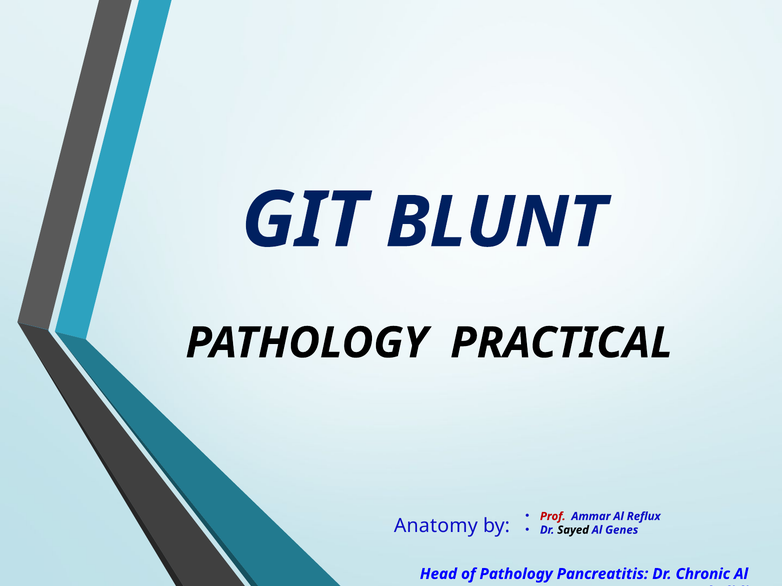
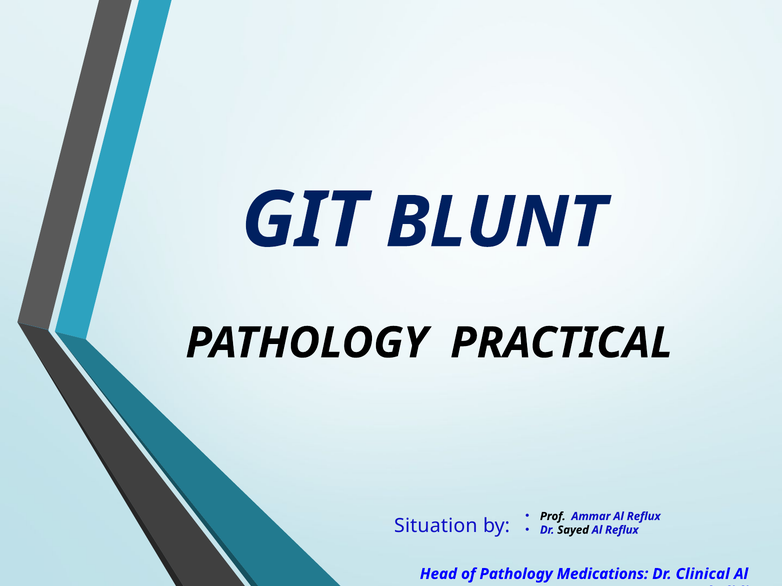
Prof colour: red -> black
Anatomy: Anatomy -> Situation
Genes at (622, 530): Genes -> Reflux
Pancreatitis: Pancreatitis -> Medications
Chronic: Chronic -> Clinical
